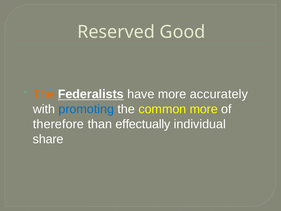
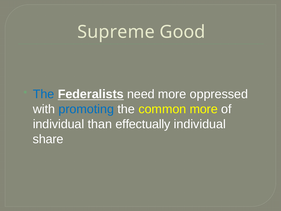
Reserved: Reserved -> Supreme
The at (44, 94) colour: orange -> blue
have: have -> need
accurately: accurately -> oppressed
therefore at (58, 124): therefore -> individual
